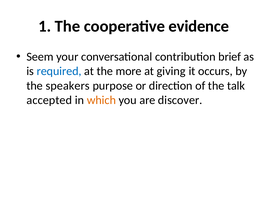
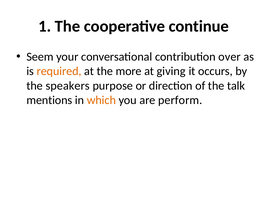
evidence: evidence -> continue
brief: brief -> over
required colour: blue -> orange
accepted: accepted -> mentions
discover: discover -> perform
